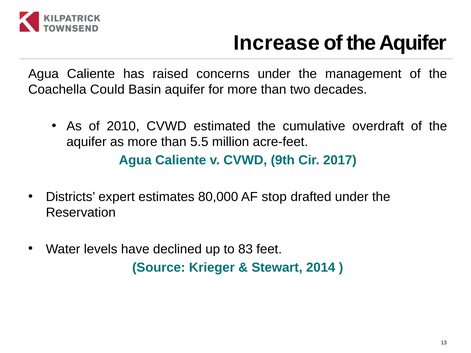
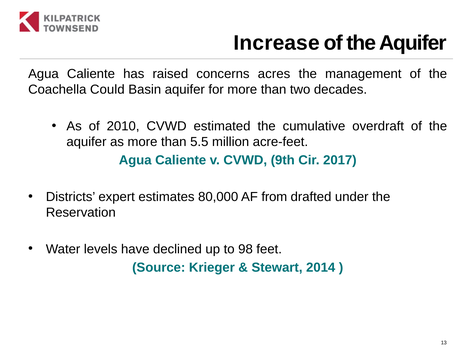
concerns under: under -> acres
stop: stop -> from
83: 83 -> 98
